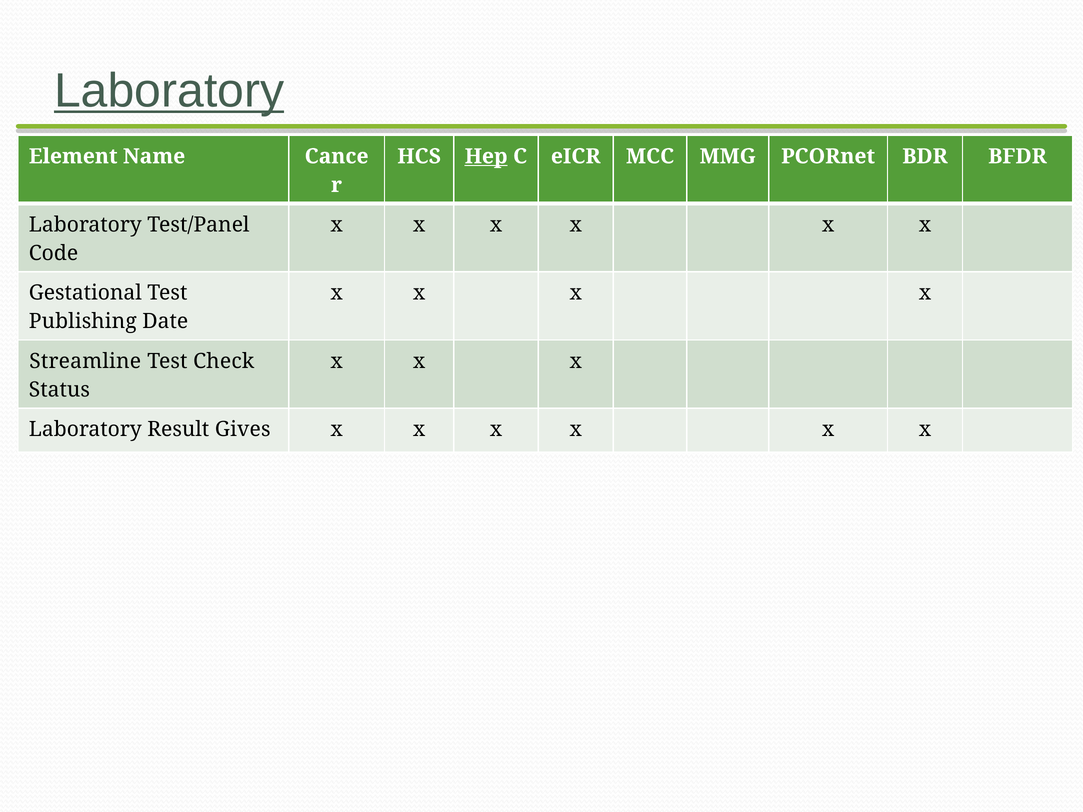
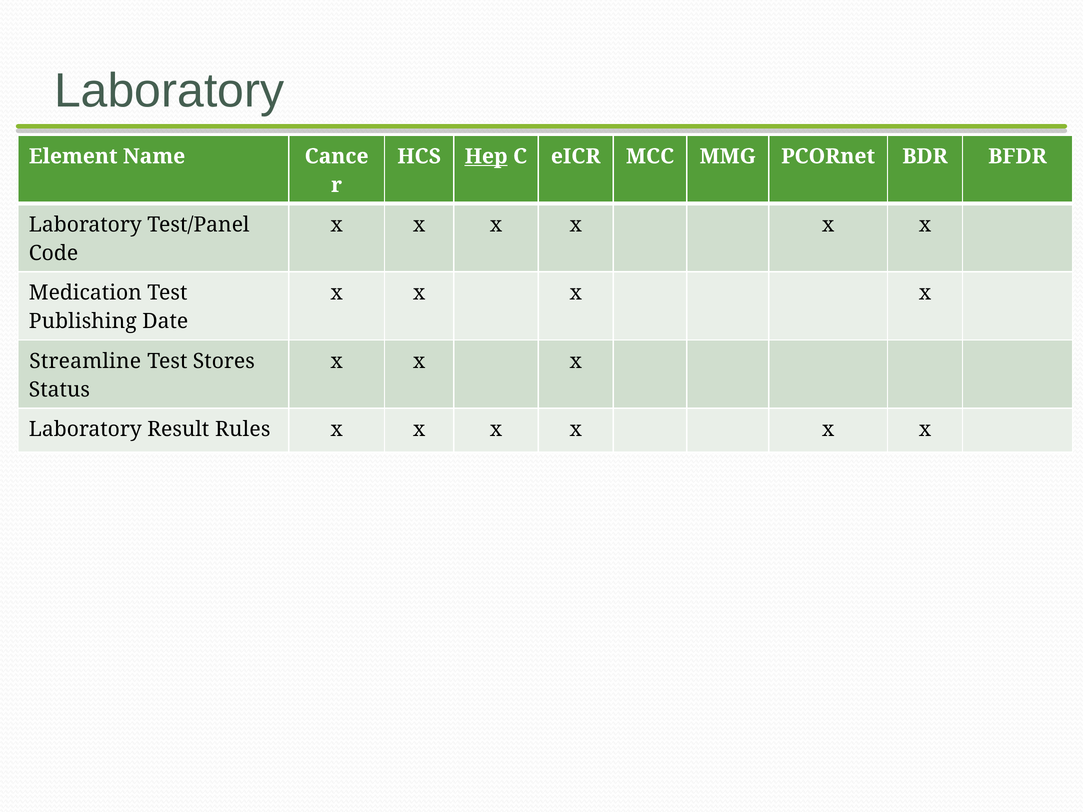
Laboratory at (169, 91) underline: present -> none
Gestational: Gestational -> Medication
Check: Check -> Stores
Gives: Gives -> Rules
